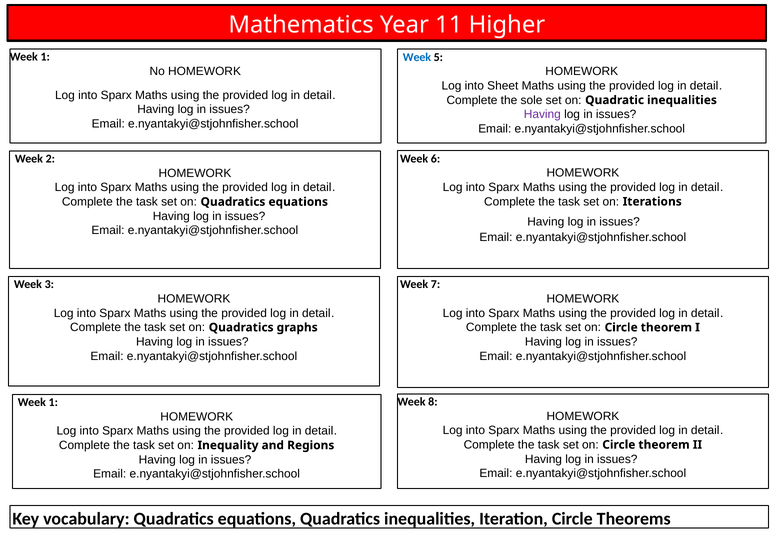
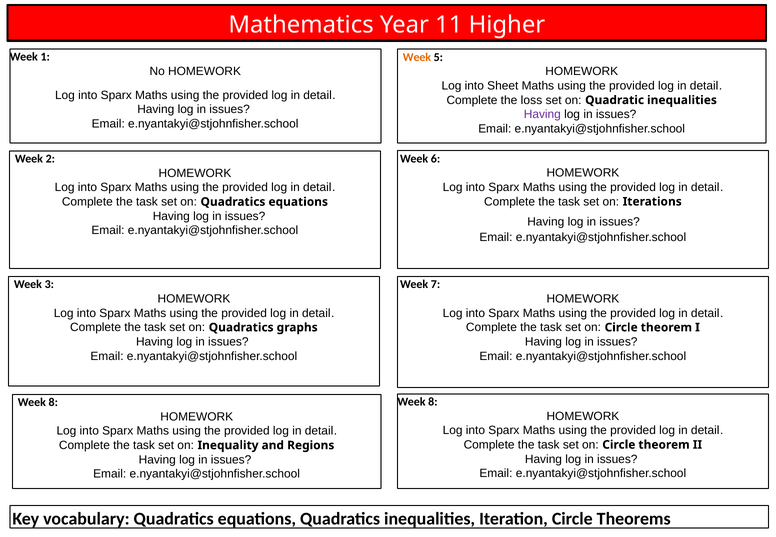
Week at (417, 57) colour: blue -> orange
sole: sole -> loss
1 at (53, 403): 1 -> 8
